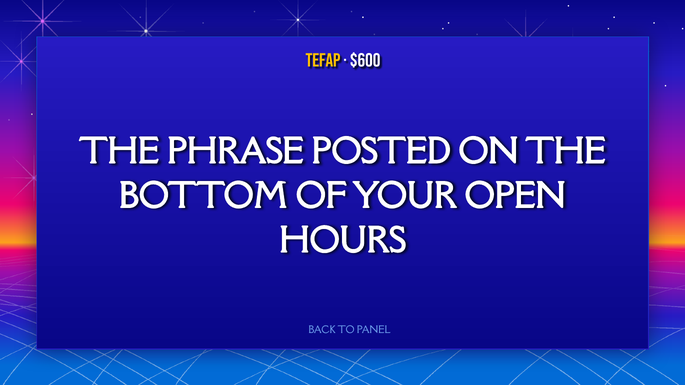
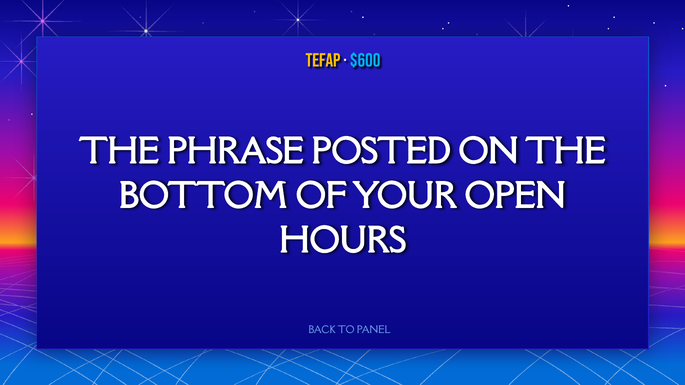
$600 colour: white -> light blue
